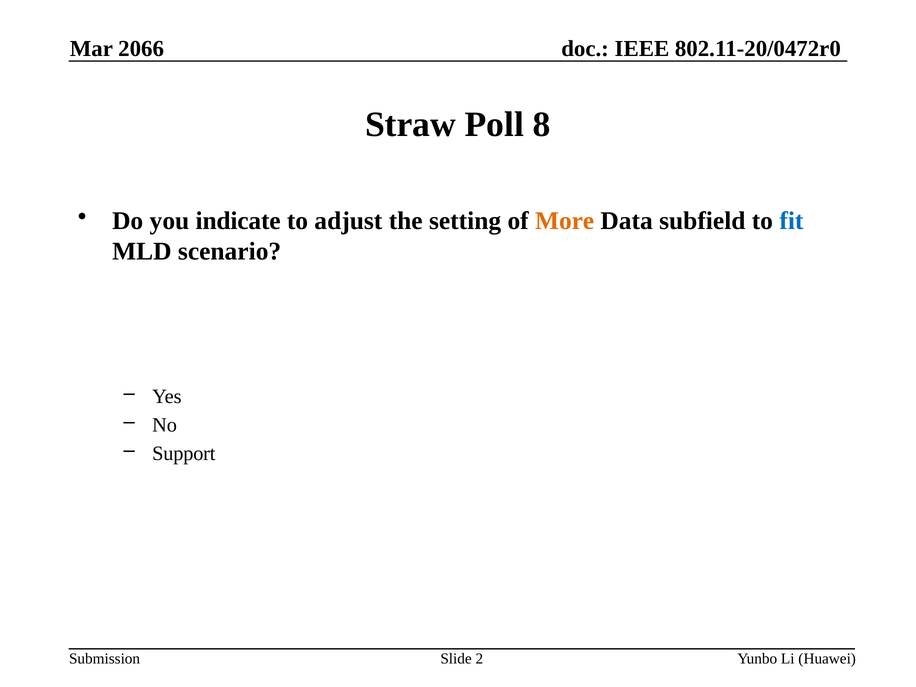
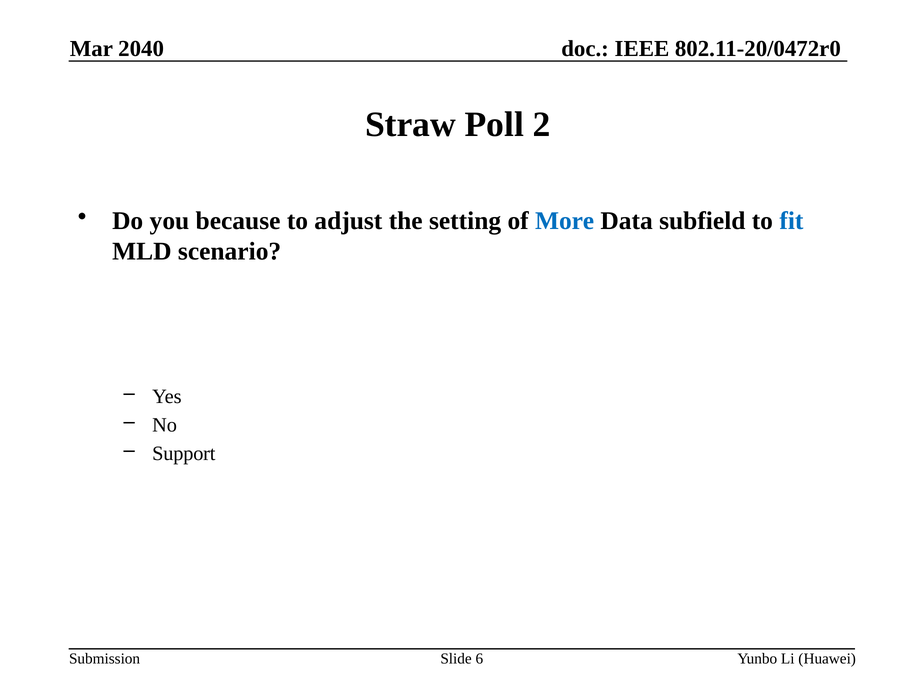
2066: 2066 -> 2040
8: 8 -> 2
indicate: indicate -> because
More colour: orange -> blue
2: 2 -> 6
